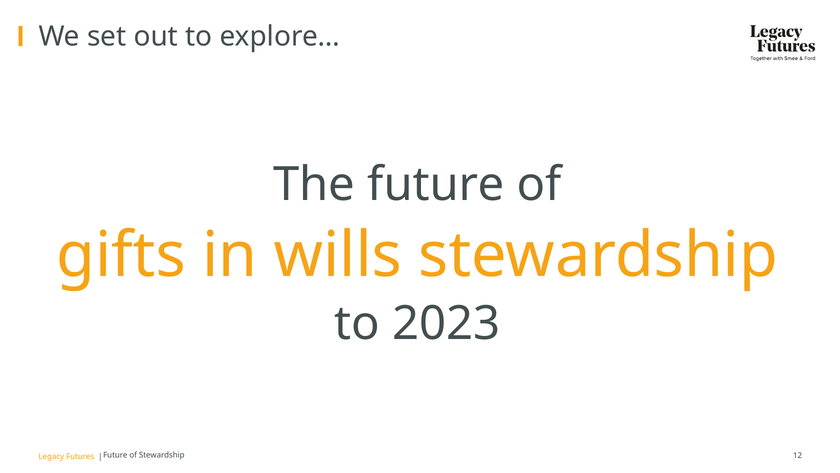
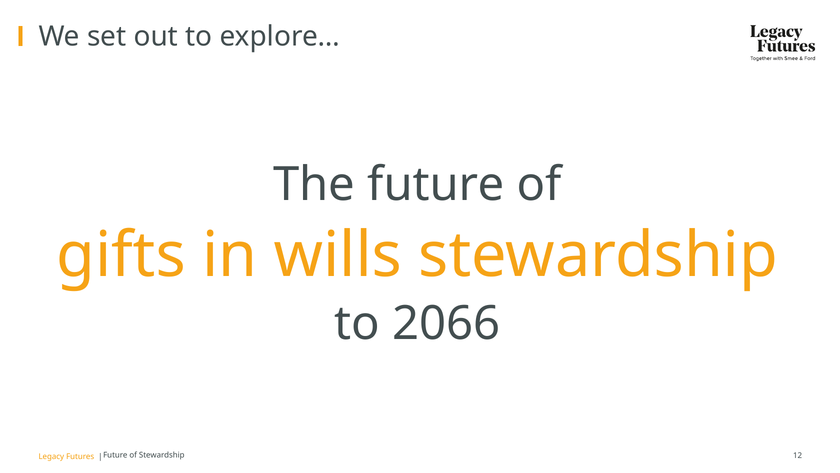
2023: 2023 -> 2066
